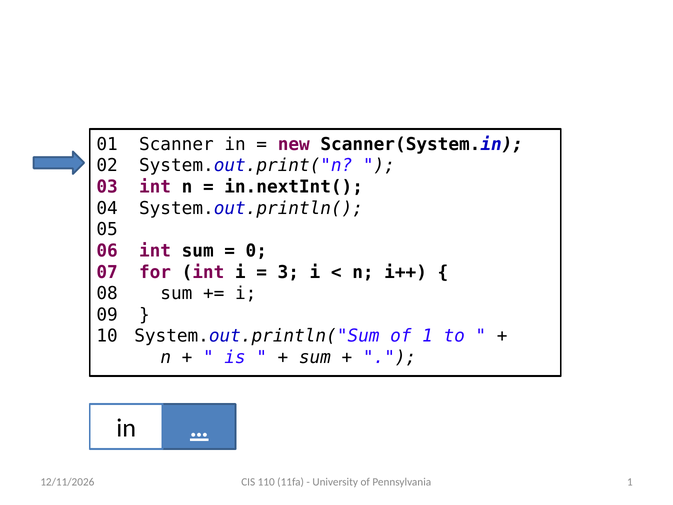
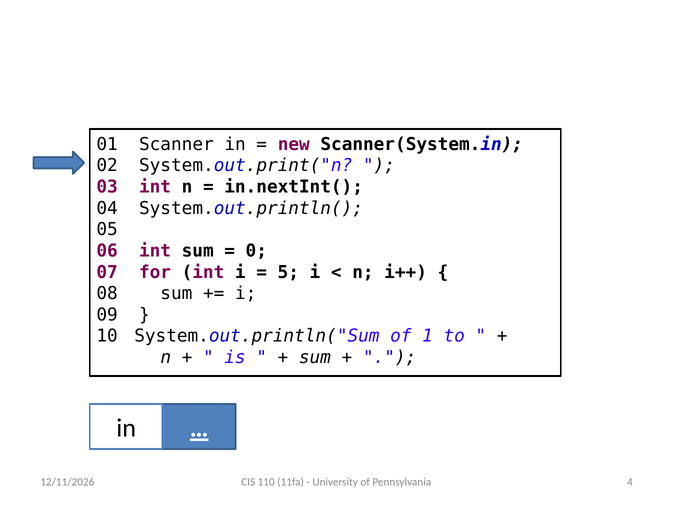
3: 3 -> 5
Pennsylvania 1: 1 -> 4
